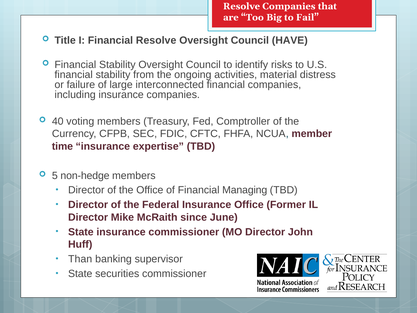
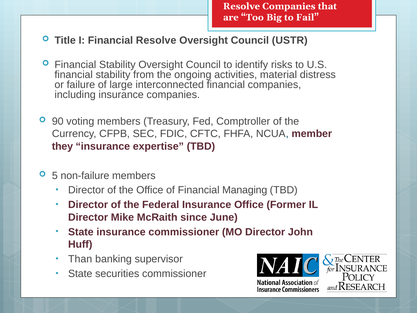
HAVE: HAVE -> USTR
40: 40 -> 90
time: time -> they
non-hedge: non-hedge -> non-failure
